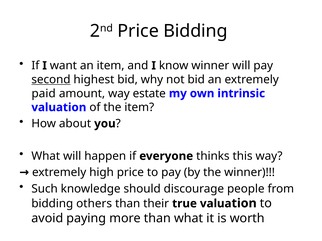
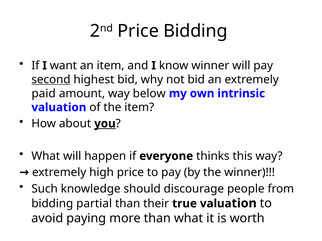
estate: estate -> below
you underline: none -> present
others: others -> partial
